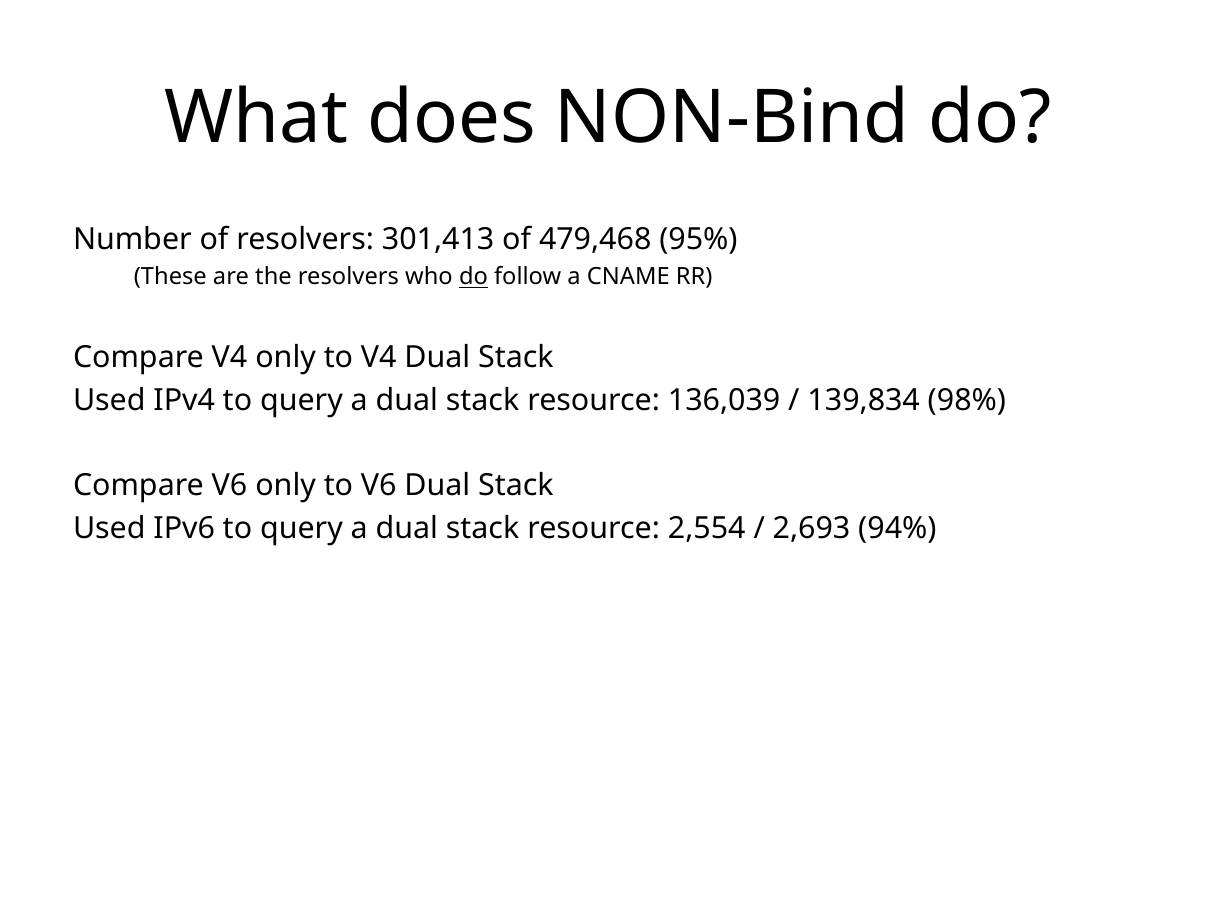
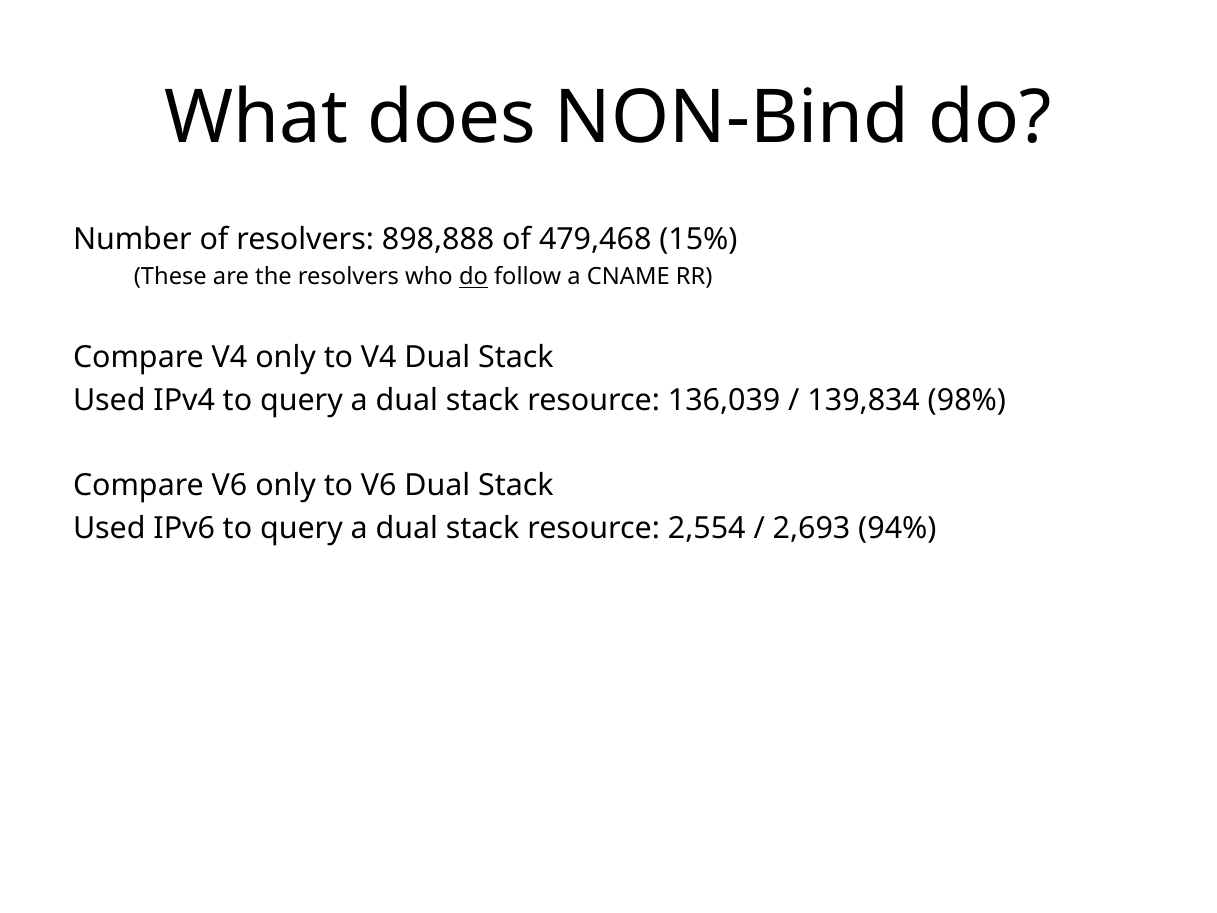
301,413: 301,413 -> 898,888
95%: 95% -> 15%
